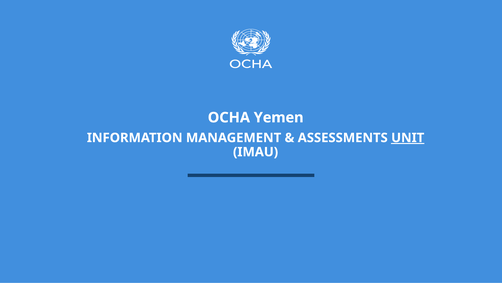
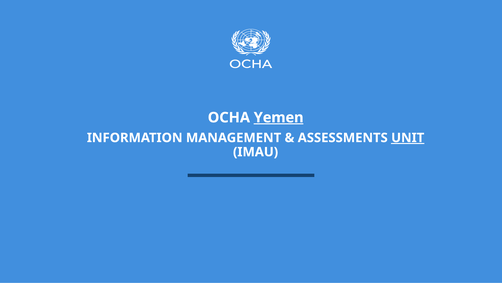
Yemen underline: none -> present
